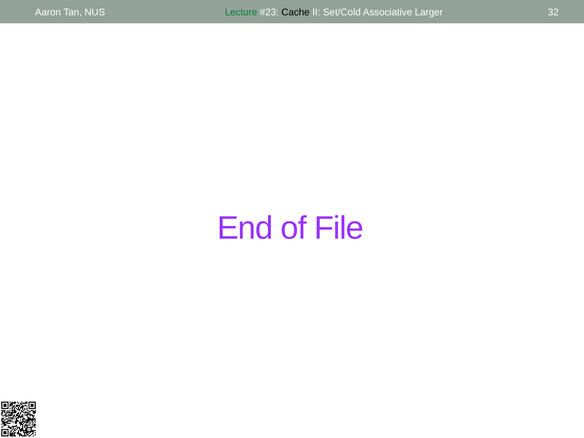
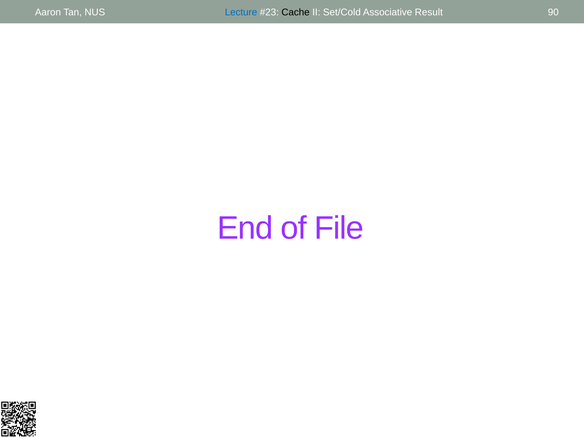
Lecture colour: green -> blue
Larger: Larger -> Result
32: 32 -> 90
